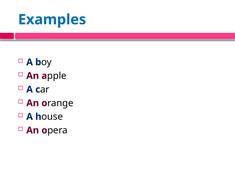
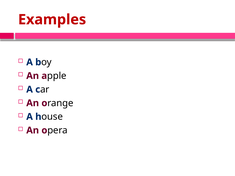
Examples colour: blue -> red
